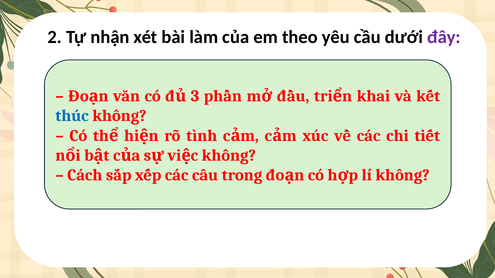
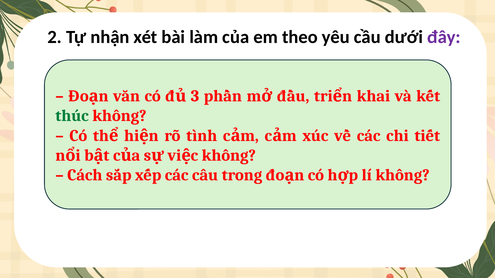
thúc colour: blue -> green
